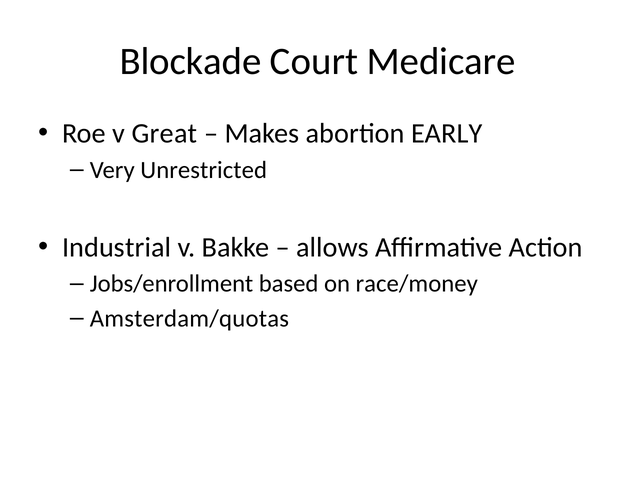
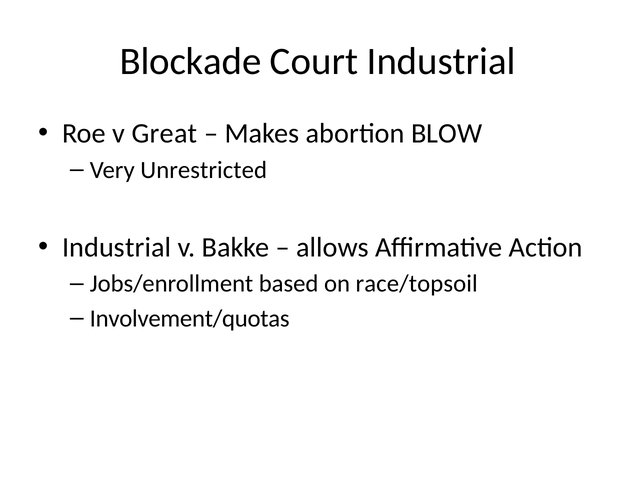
Court Medicare: Medicare -> Industrial
EARLY: EARLY -> BLOW
race/money: race/money -> race/topsoil
Amsterdam/quotas: Amsterdam/quotas -> Involvement/quotas
